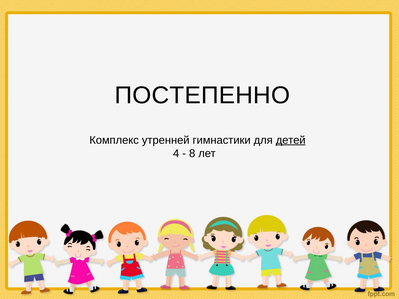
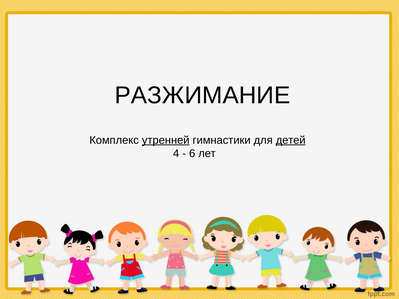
ПОСТЕПЕННО: ПОСТЕПЕННО -> РАЗЖИМАНИЕ
утренней underline: none -> present
8: 8 -> 6
